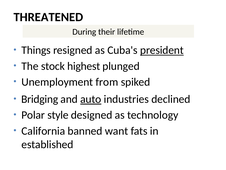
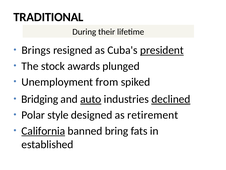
THREATENED: THREATENED -> TRADITIONAL
Things: Things -> Brings
highest: highest -> awards
declined underline: none -> present
technology: technology -> retirement
California underline: none -> present
want: want -> bring
